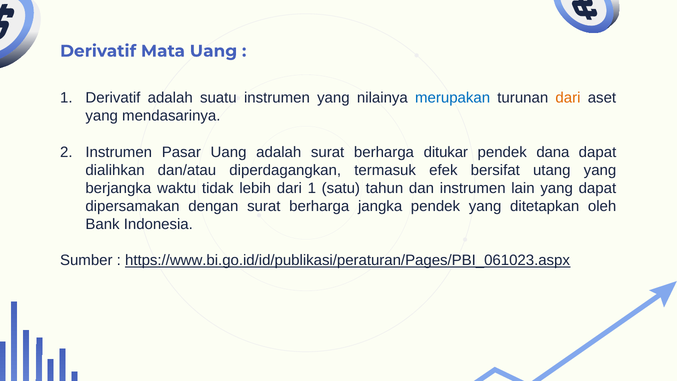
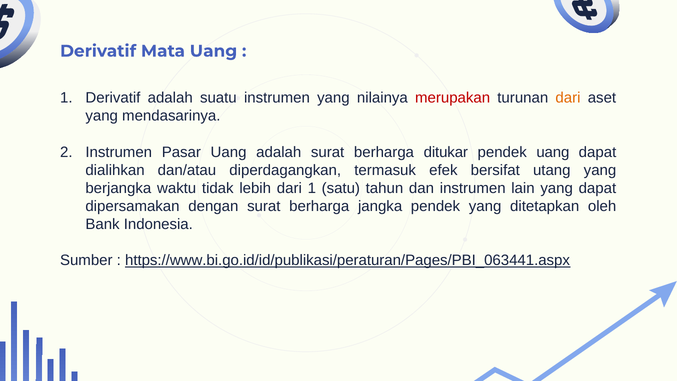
merupakan colour: blue -> red
pendek dana: dana -> uang
https://www.bi.go.id/id/publikasi/peraturan/Pages/PBI_061023.aspx: https://www.bi.go.id/id/publikasi/peraturan/Pages/PBI_061023.aspx -> https://www.bi.go.id/id/publikasi/peraturan/Pages/PBI_063441.aspx
